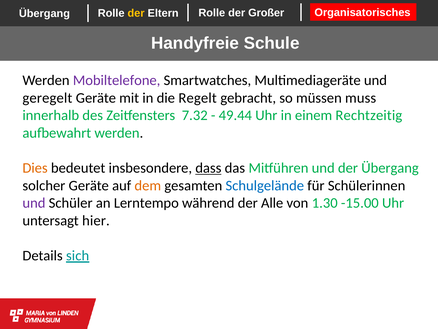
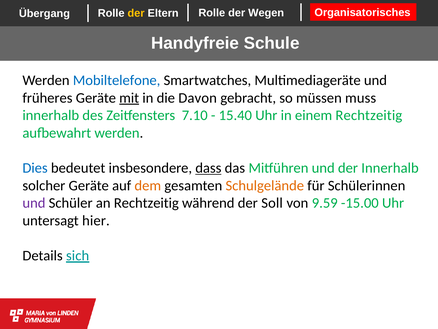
Großer: Großer -> Wegen
Mobiltelefone colour: purple -> blue
geregelt: geregelt -> früheres
mit underline: none -> present
Regelt: Regelt -> Davon
7.32: 7.32 -> 7.10
49.44: 49.44 -> 15.40
Dies colour: orange -> blue
der Übergang: Übergang -> Innerhalb
Schulgelände colour: blue -> orange
an Lerntempo: Lerntempo -> Rechtzeitig
Alle: Alle -> Soll
1.30: 1.30 -> 9.59
